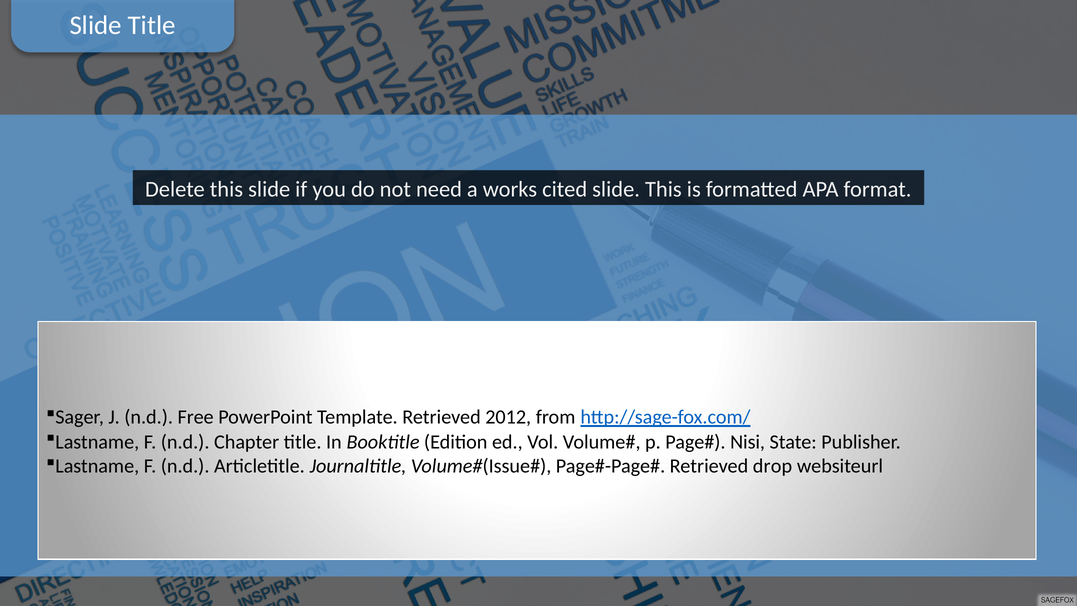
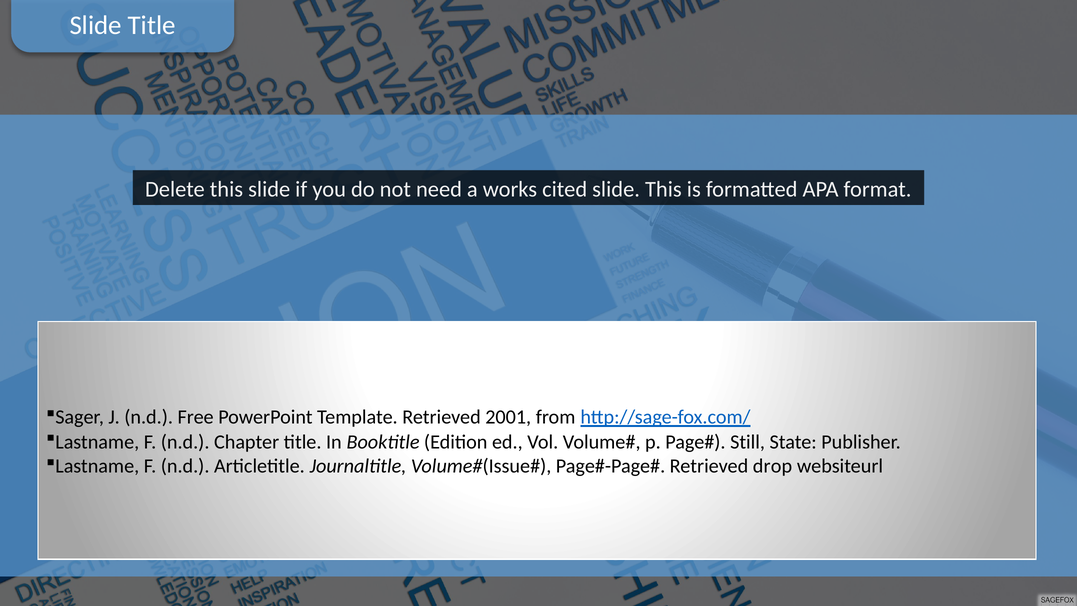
2012: 2012 -> 2001
Nisi: Nisi -> Still
